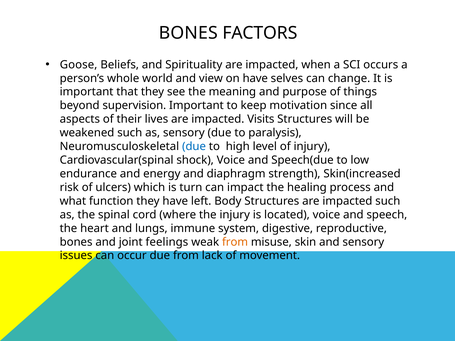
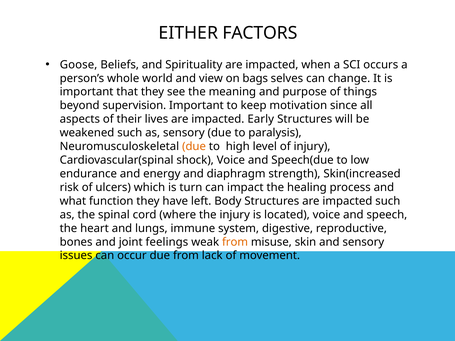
BONES at (188, 33): BONES -> EITHER
on have: have -> bags
Visits: Visits -> Early
due at (194, 147) colour: blue -> orange
